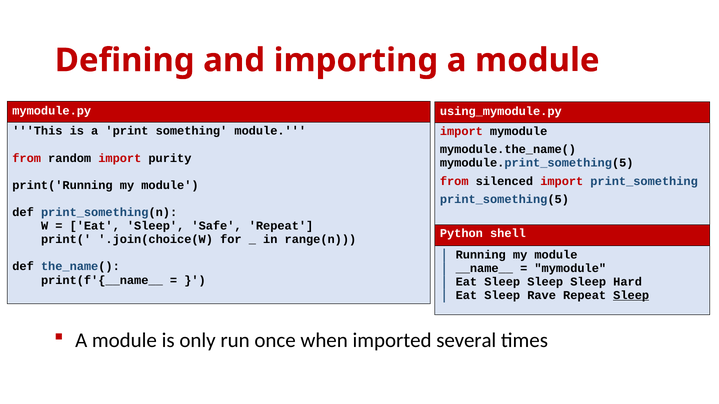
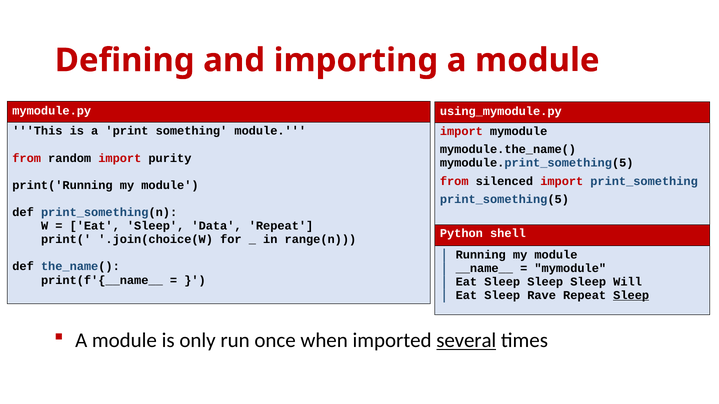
Safe: Safe -> Data
Hard: Hard -> Will
several underline: none -> present
